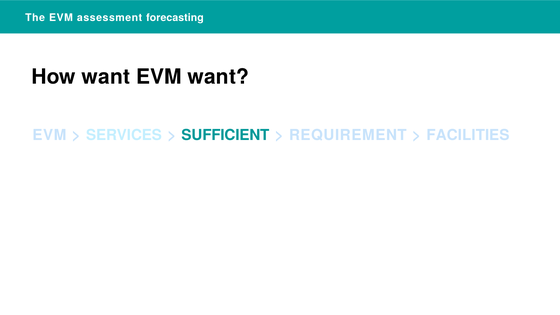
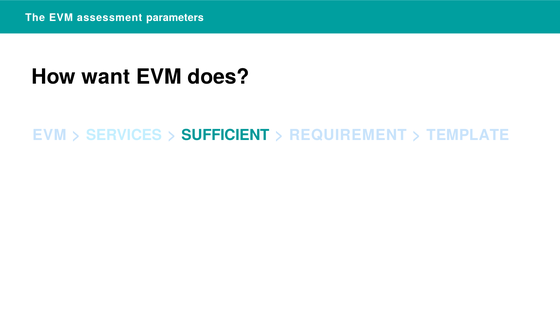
forecasting: forecasting -> parameters
EVM want: want -> does
FACILITIES: FACILITIES -> TEMPLATE
